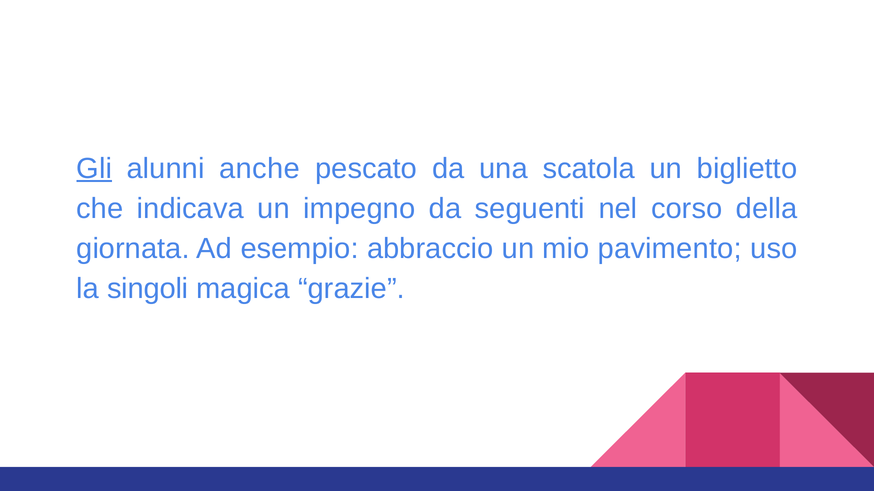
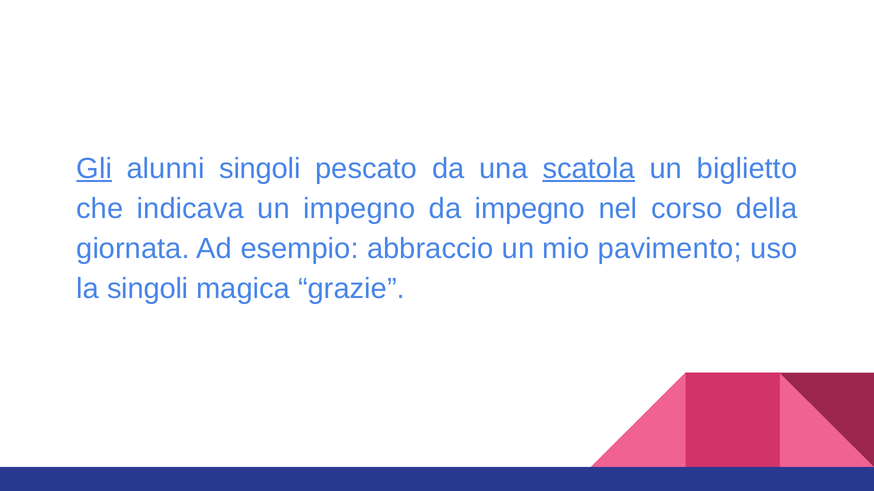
alunni anche: anche -> singoli
scatola underline: none -> present
da seguenti: seguenti -> impegno
